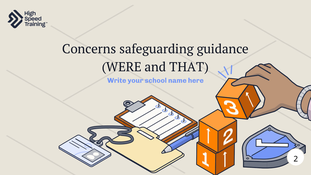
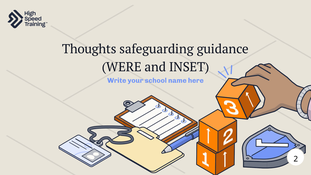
Concerns: Concerns -> Thoughts
THAT: THAT -> INSET
